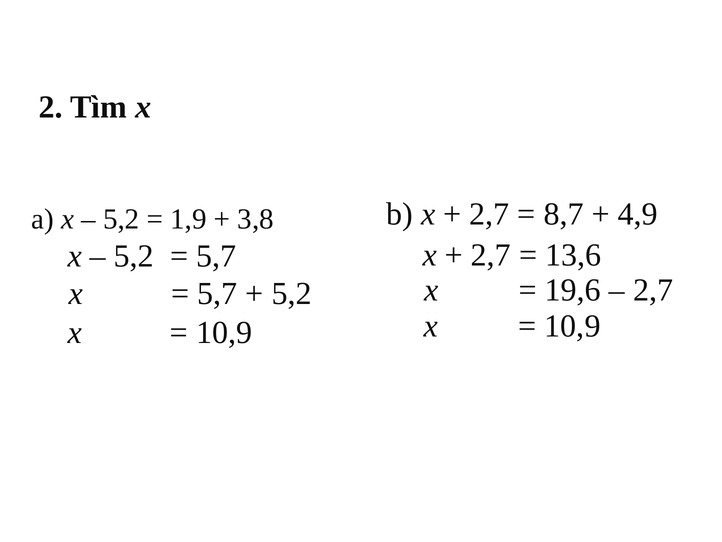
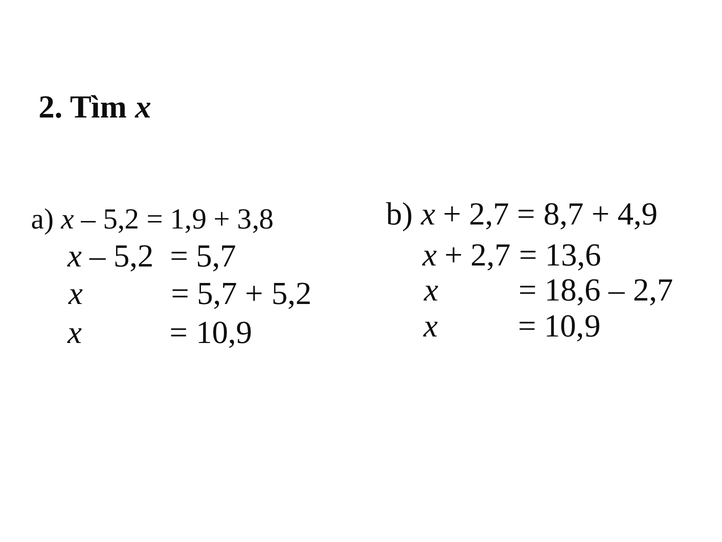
19,6: 19,6 -> 18,6
